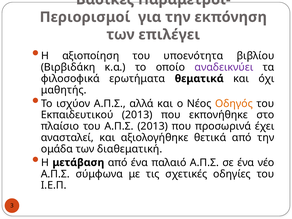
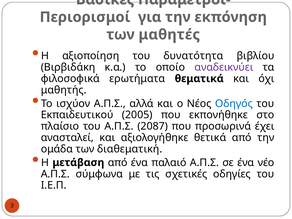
επιλέγει: επιλέγει -> μαθητές
υποενότητα: υποενότητα -> δυνατότητα
Οδηγός colour: orange -> blue
Εκπαιδευτικού 2013: 2013 -> 2005
Α.Π.Σ 2013: 2013 -> 2087
